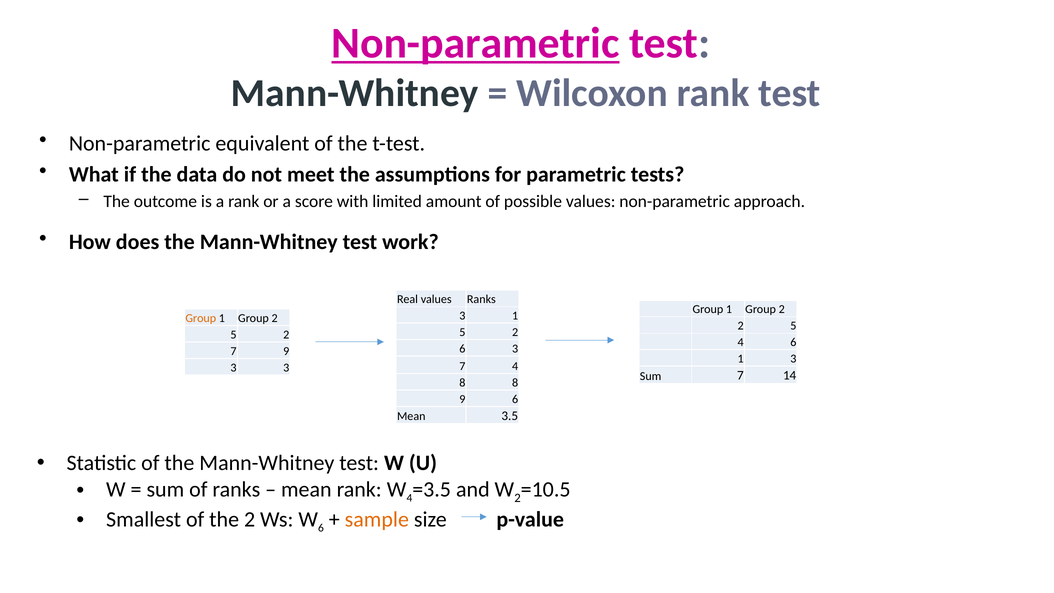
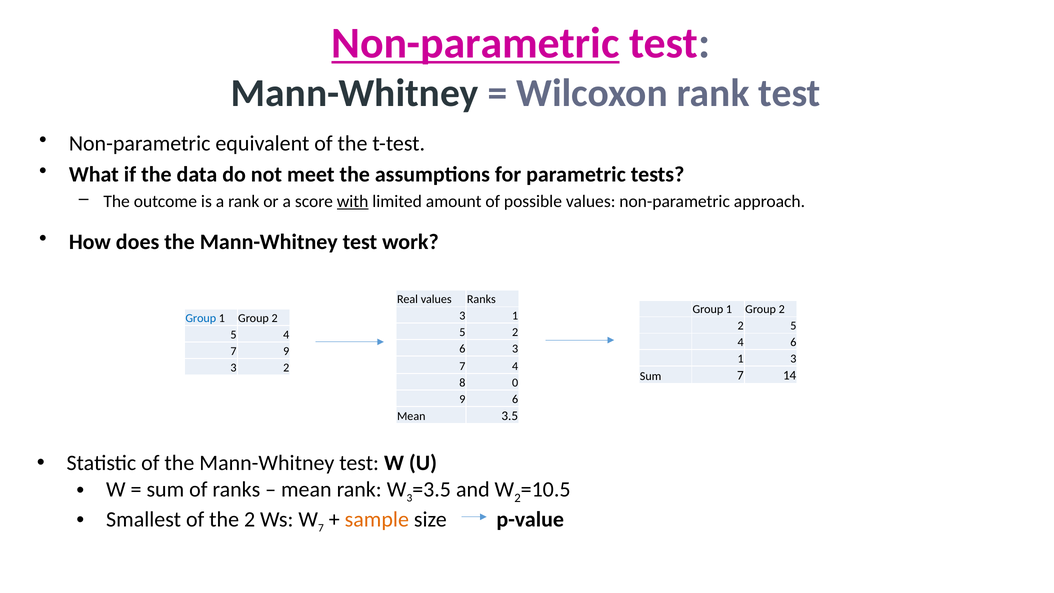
with underline: none -> present
Group at (201, 318) colour: orange -> blue
2 at (286, 335): 2 -> 4
3 3: 3 -> 2
8 8: 8 -> 0
W 4: 4 -> 3
W 6: 6 -> 7
